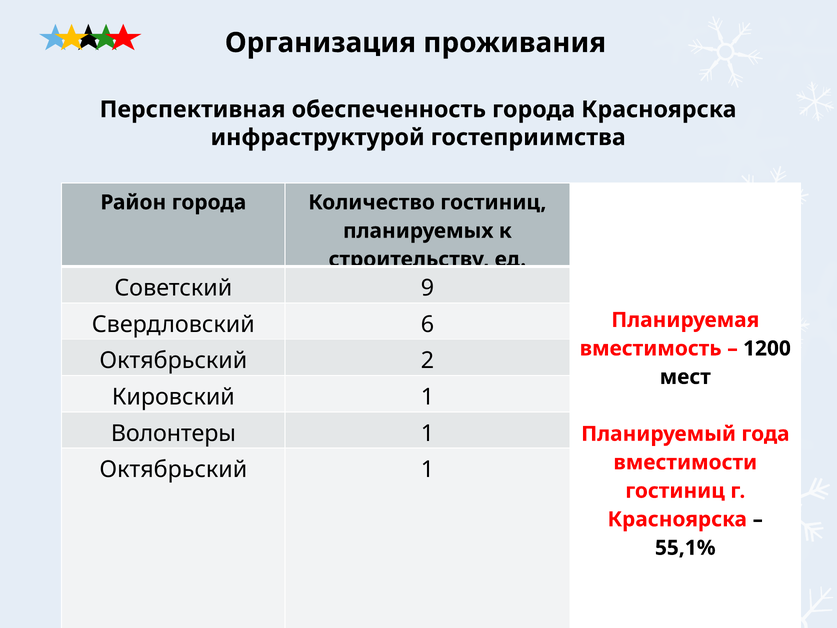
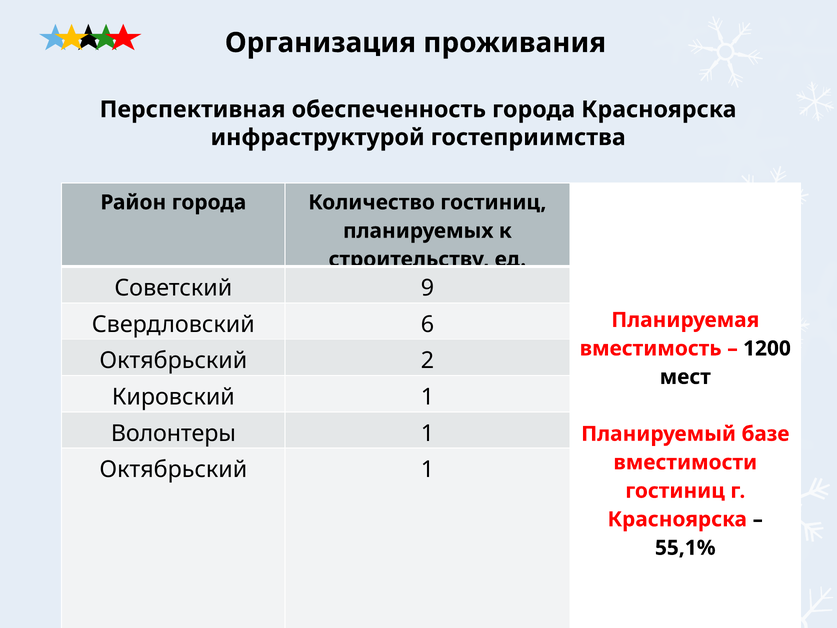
года: года -> базе
